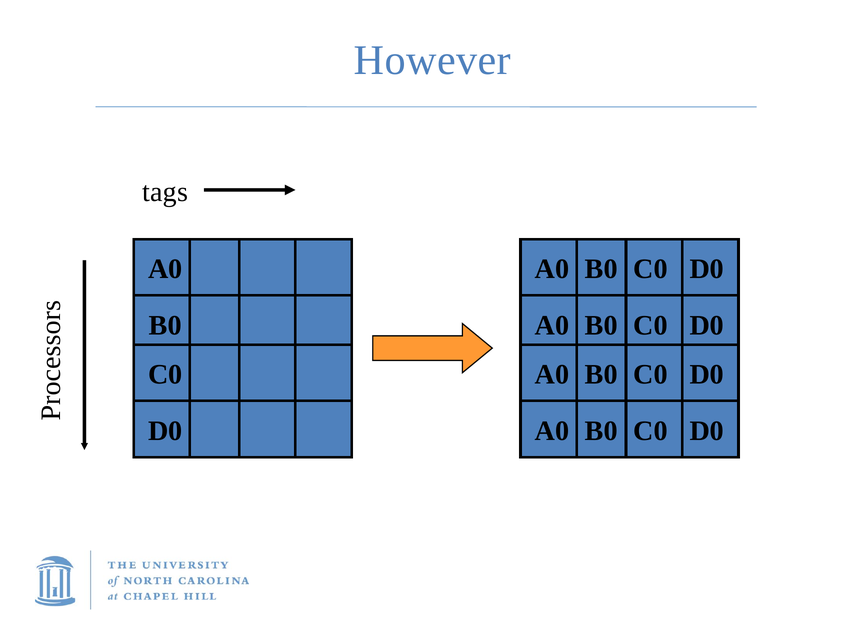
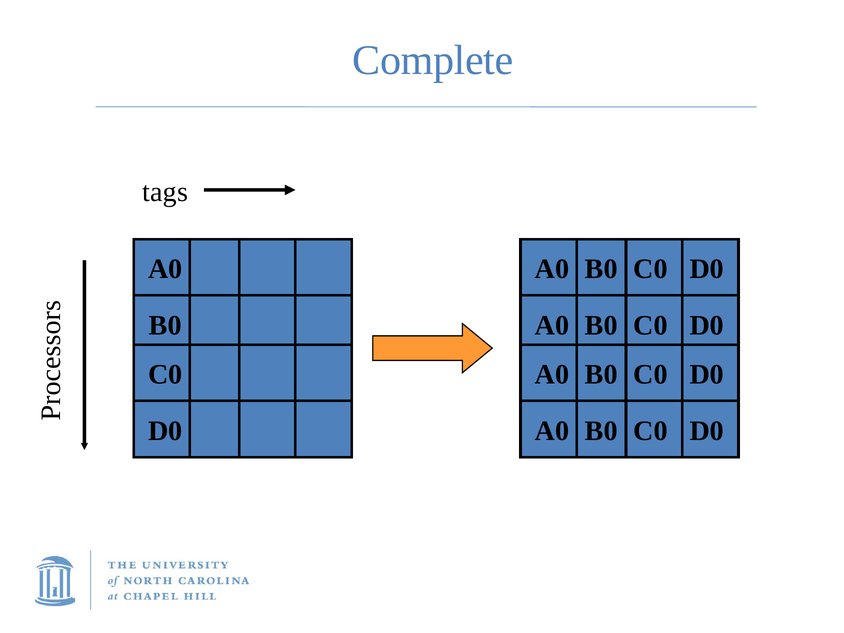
However: However -> Complete
